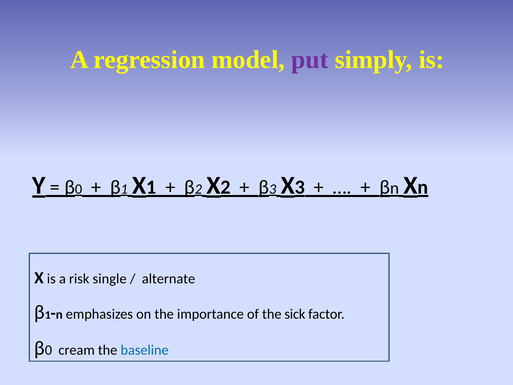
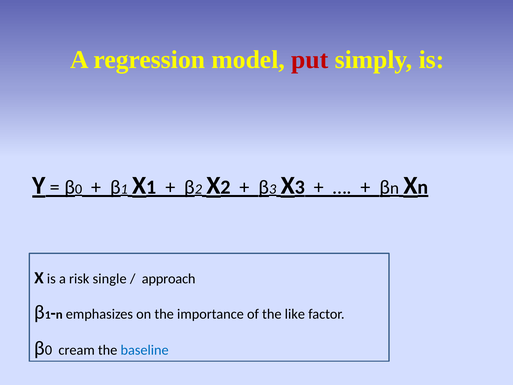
put colour: purple -> red
alternate: alternate -> approach
sick: sick -> like
